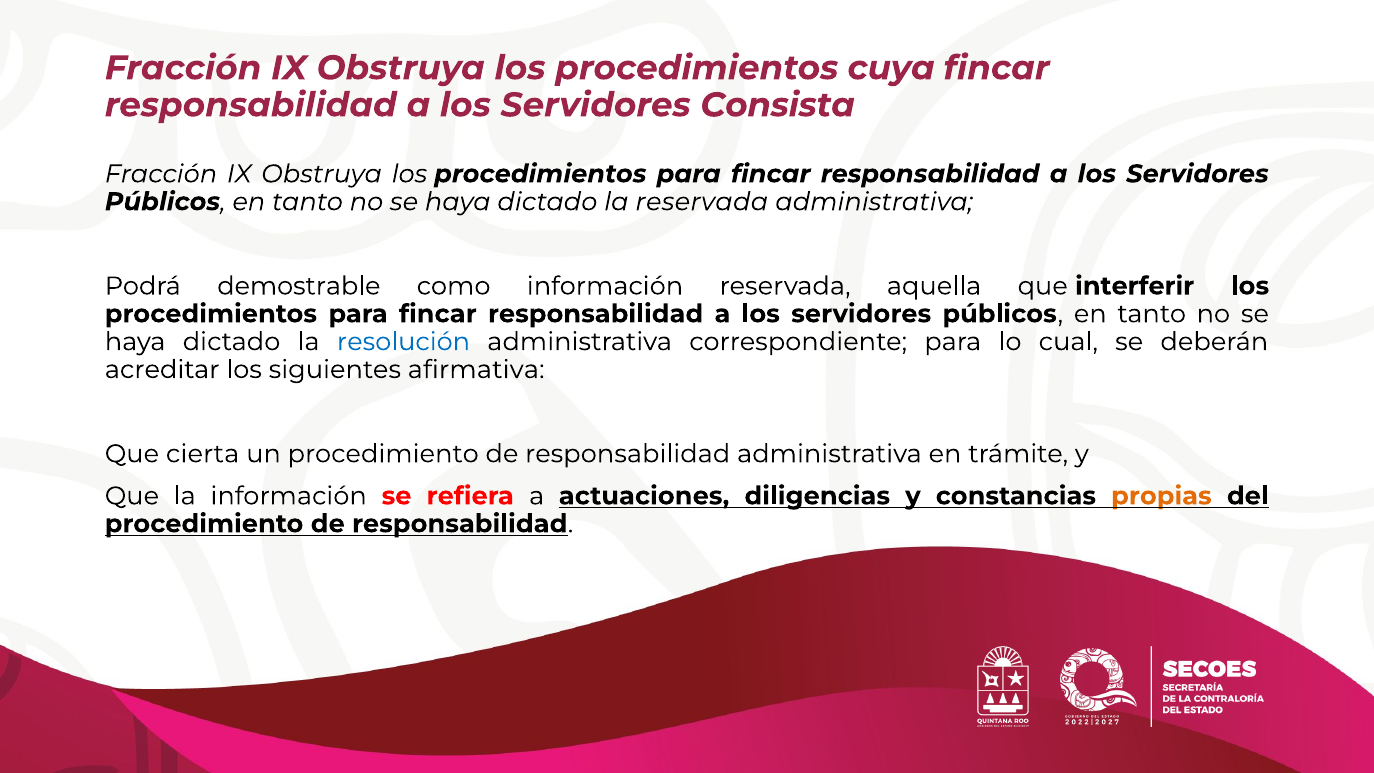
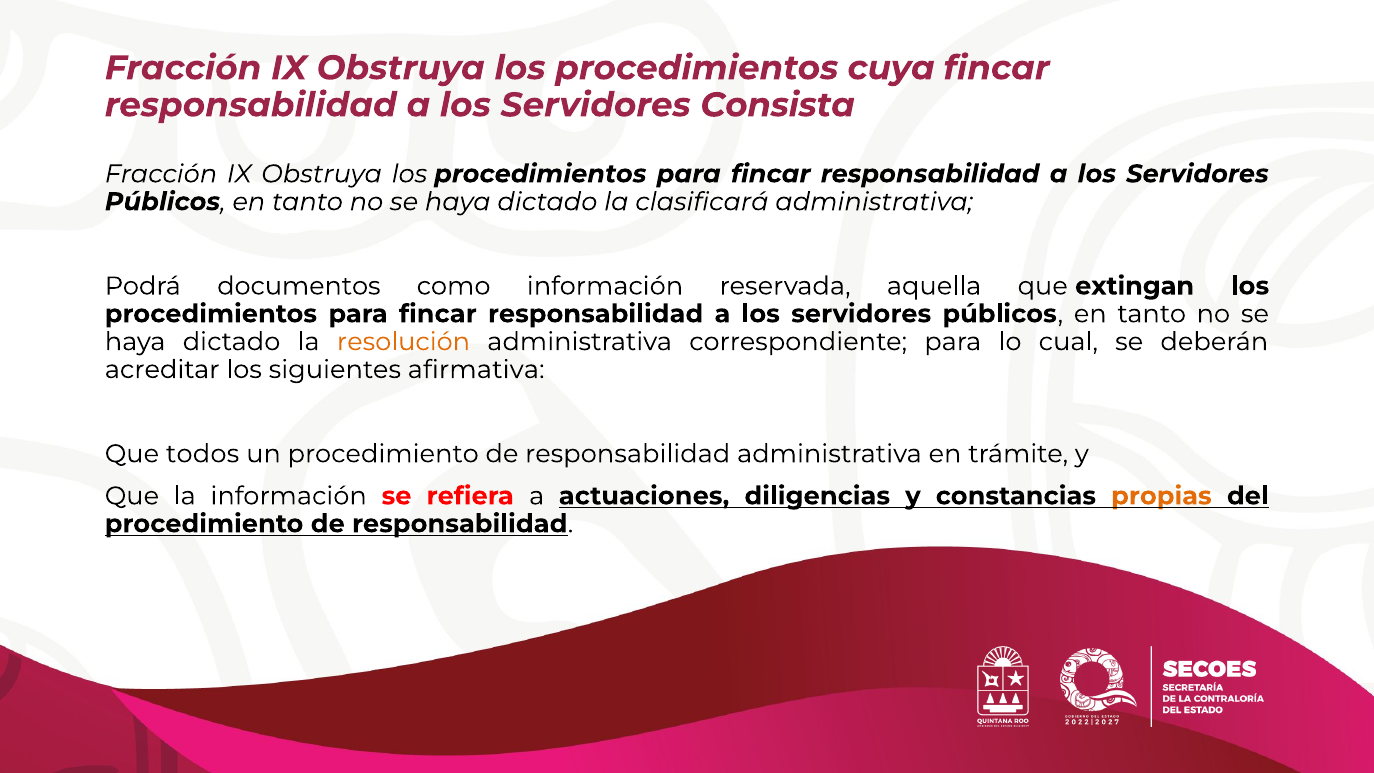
la reservada: reservada -> clasificará
demostrable: demostrable -> documentos
interferir: interferir -> extingan
resolución colour: blue -> orange
cierta: cierta -> todos
